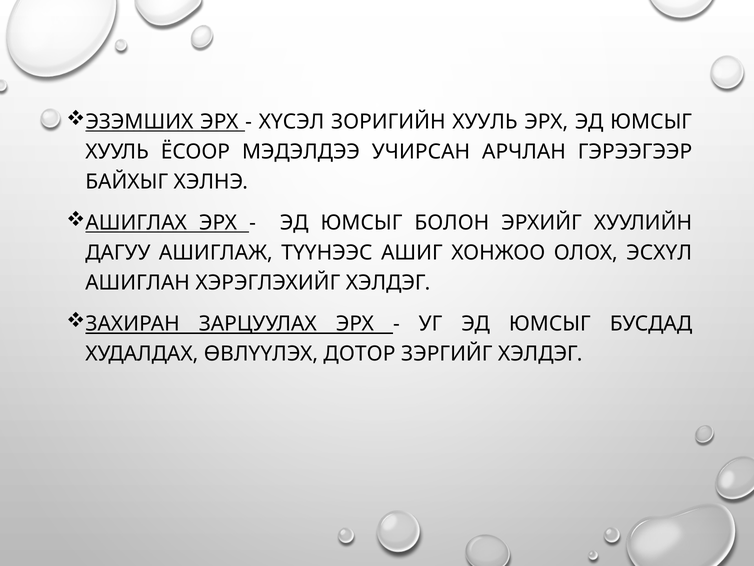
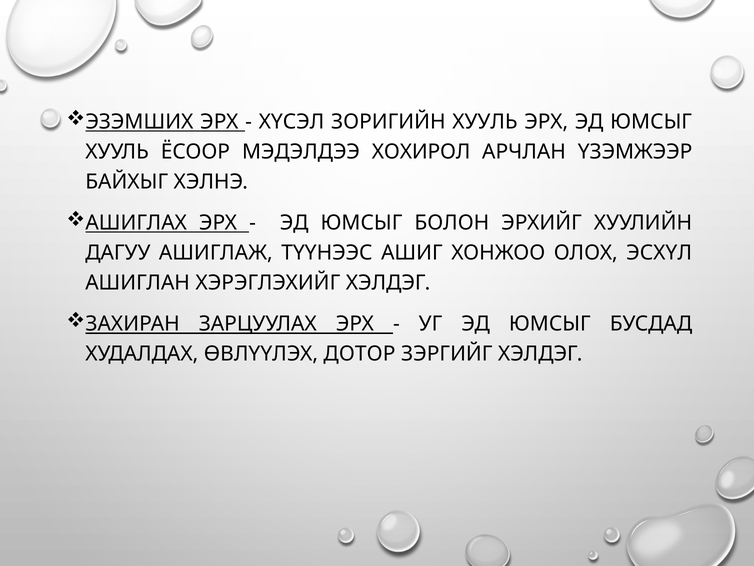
УЧИРСАН: УЧИРСАН -> ХОХИРОЛ
ГЭРЭЭГЭЭР: ГЭРЭЭГЭЭР -> ҮЗЭМЖЭЭР
